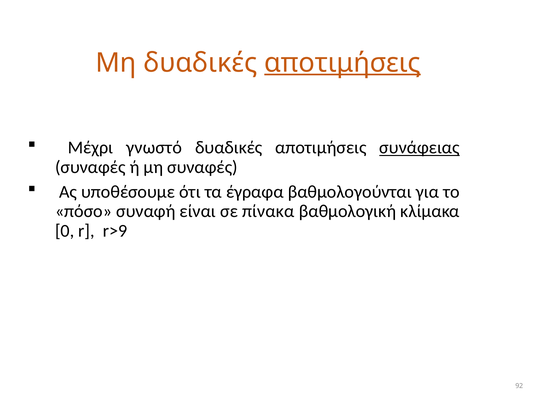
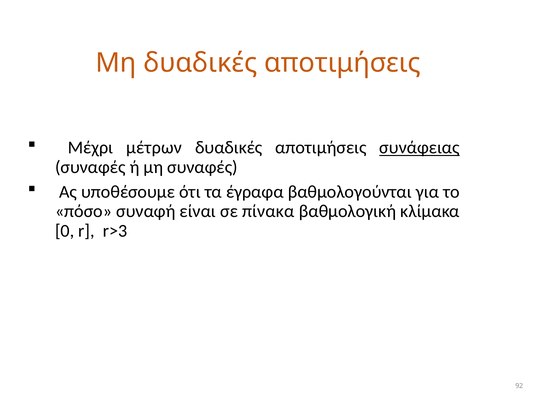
αποτιμήσεις at (343, 63) underline: present -> none
γνωστό: γνωστό -> μέτρων
r>9: r>9 -> r>3
